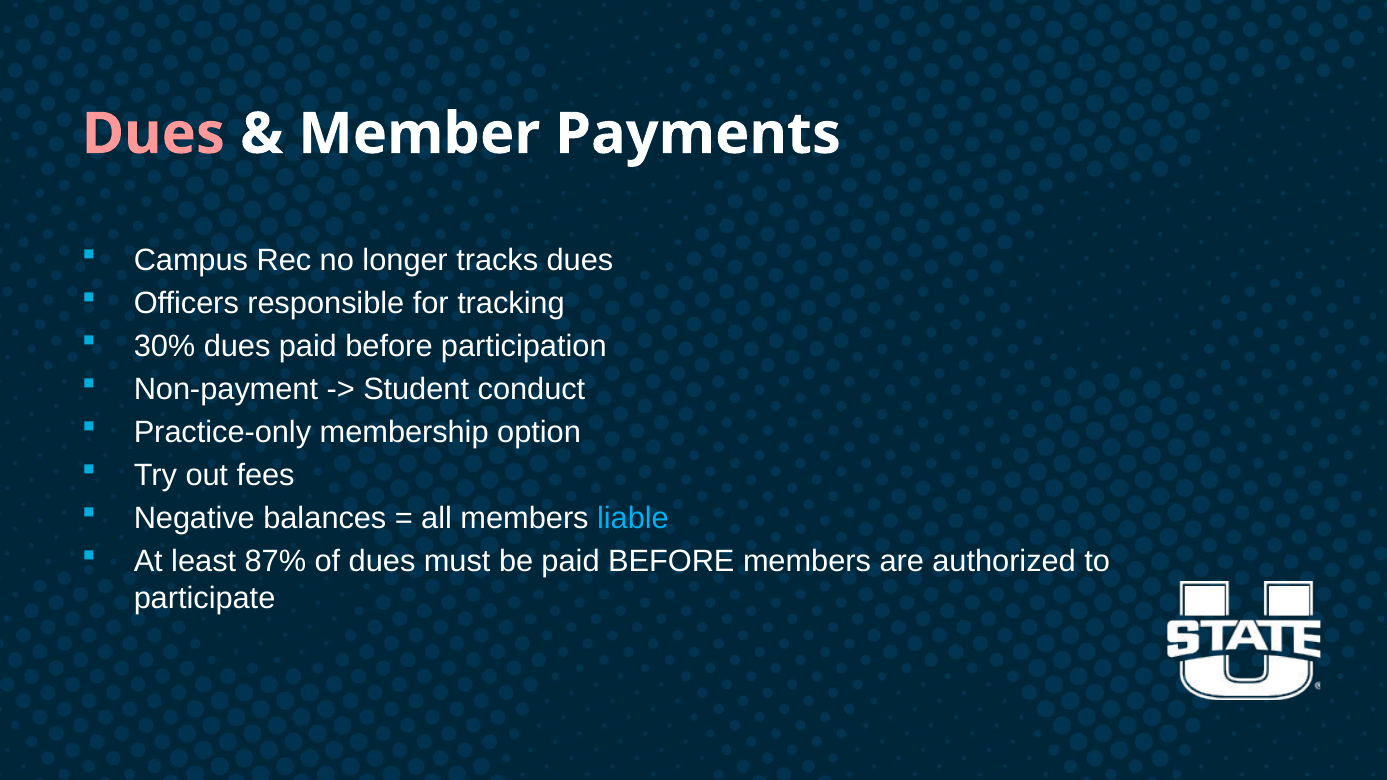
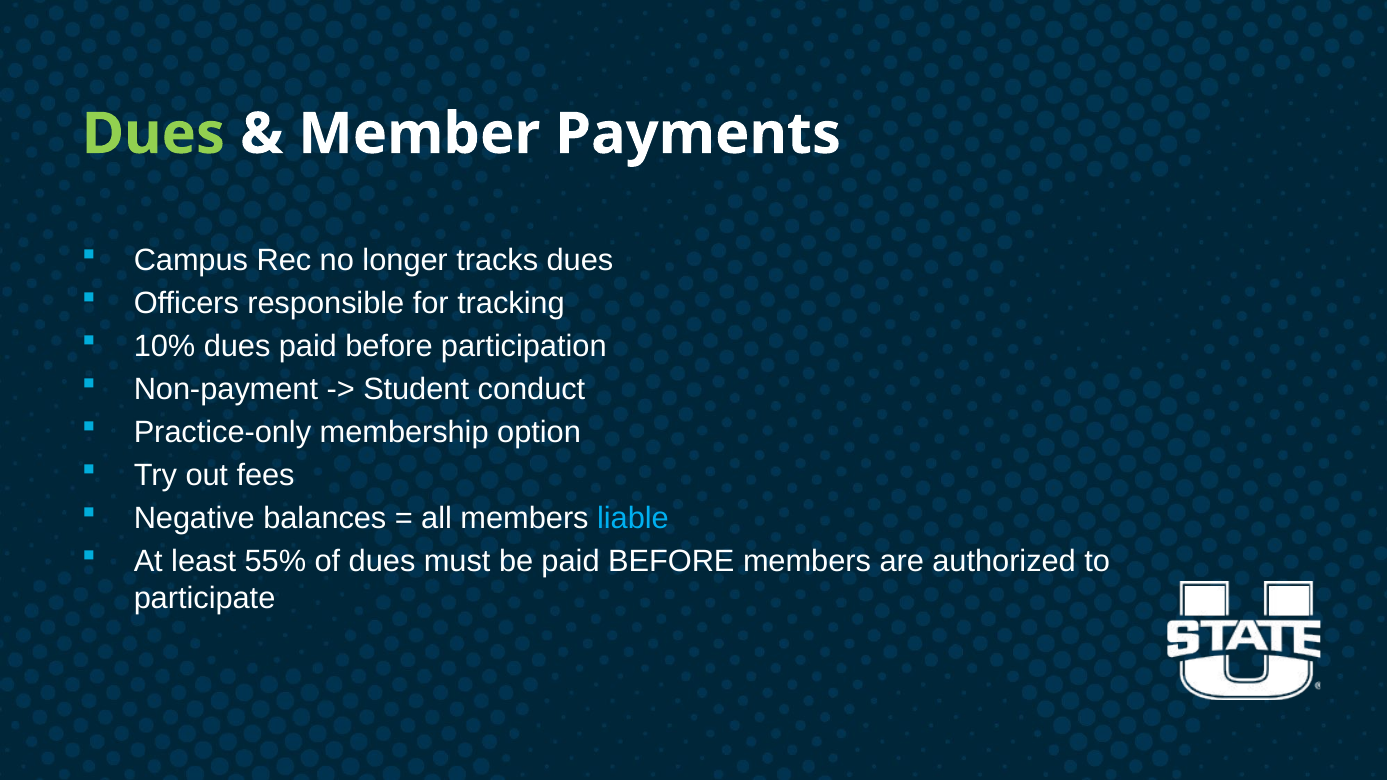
Dues at (153, 134) colour: pink -> light green
30%: 30% -> 10%
87%: 87% -> 55%
